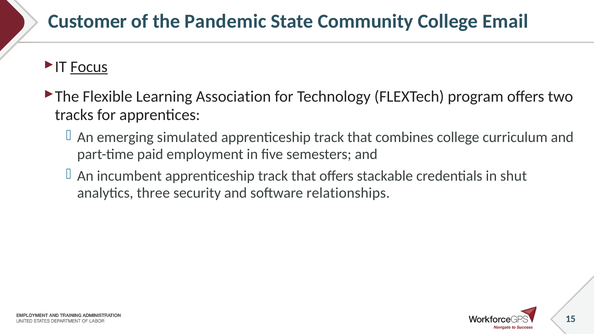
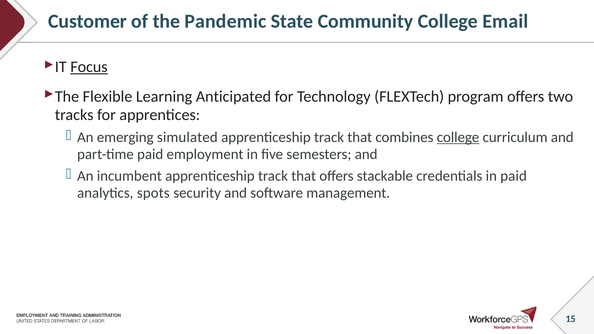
Association: Association -> Anticipated
college at (458, 137) underline: none -> present
in shut: shut -> paid
three: three -> spots
relationships: relationships -> management
